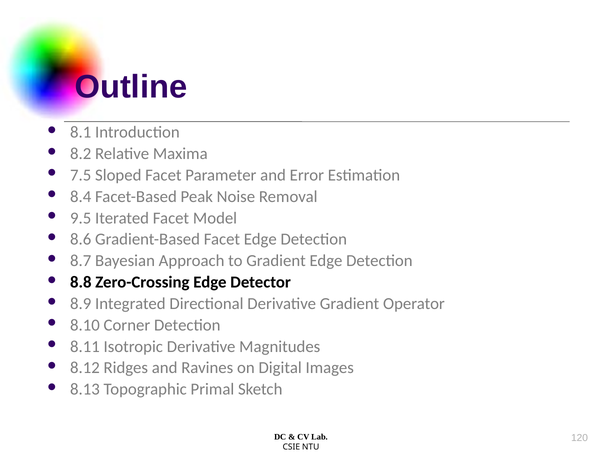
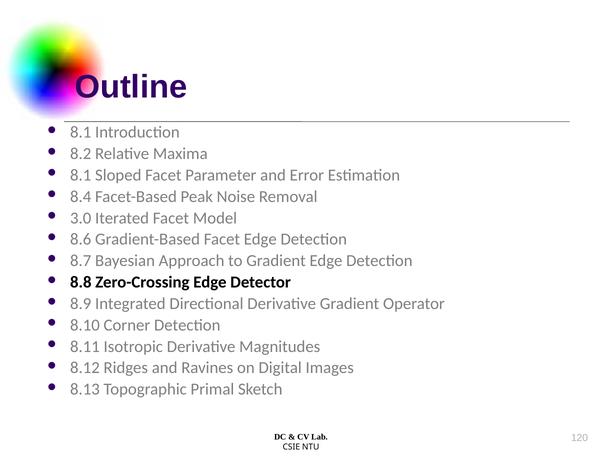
7.5 at (81, 175): 7.5 -> 8.1
9.5: 9.5 -> 3.0
